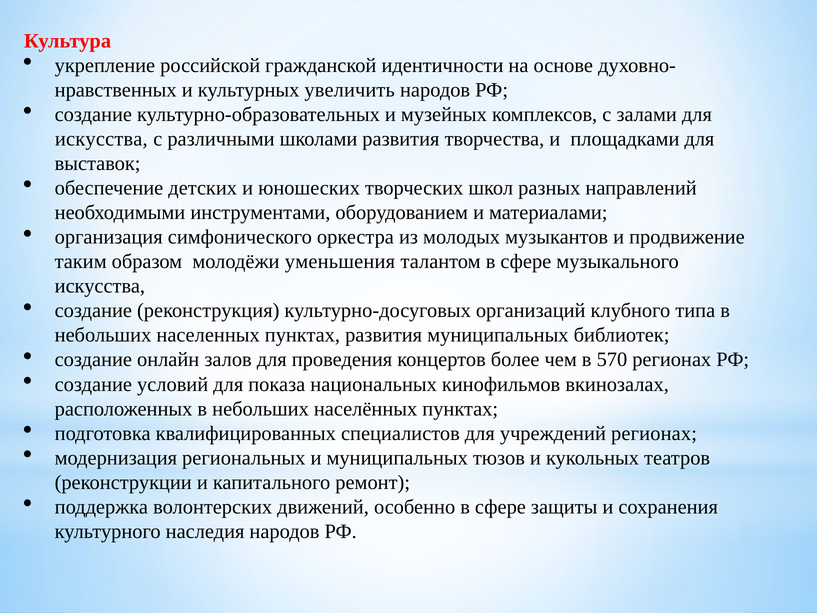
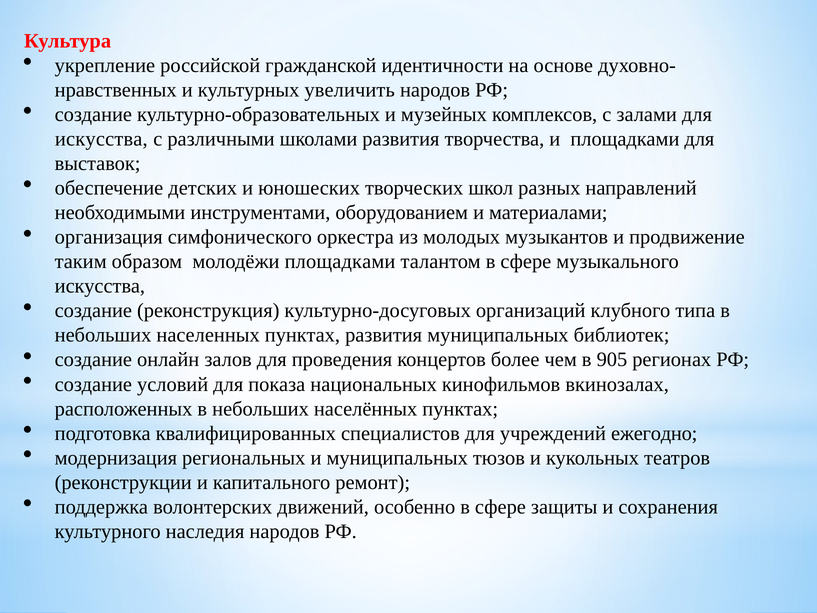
молодёжи уменьшения: уменьшения -> площадками
570: 570 -> 905
учреждений регионах: регионах -> ежегодно
